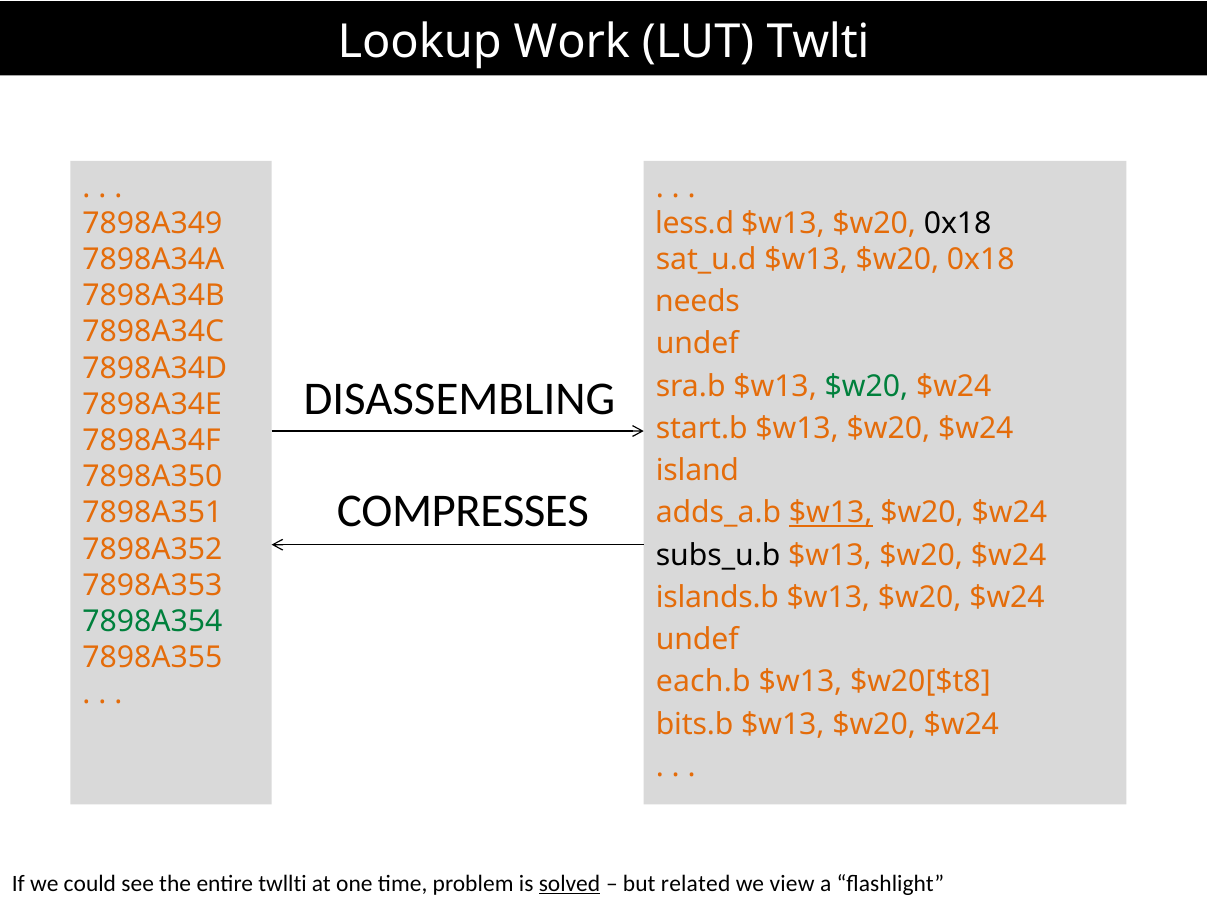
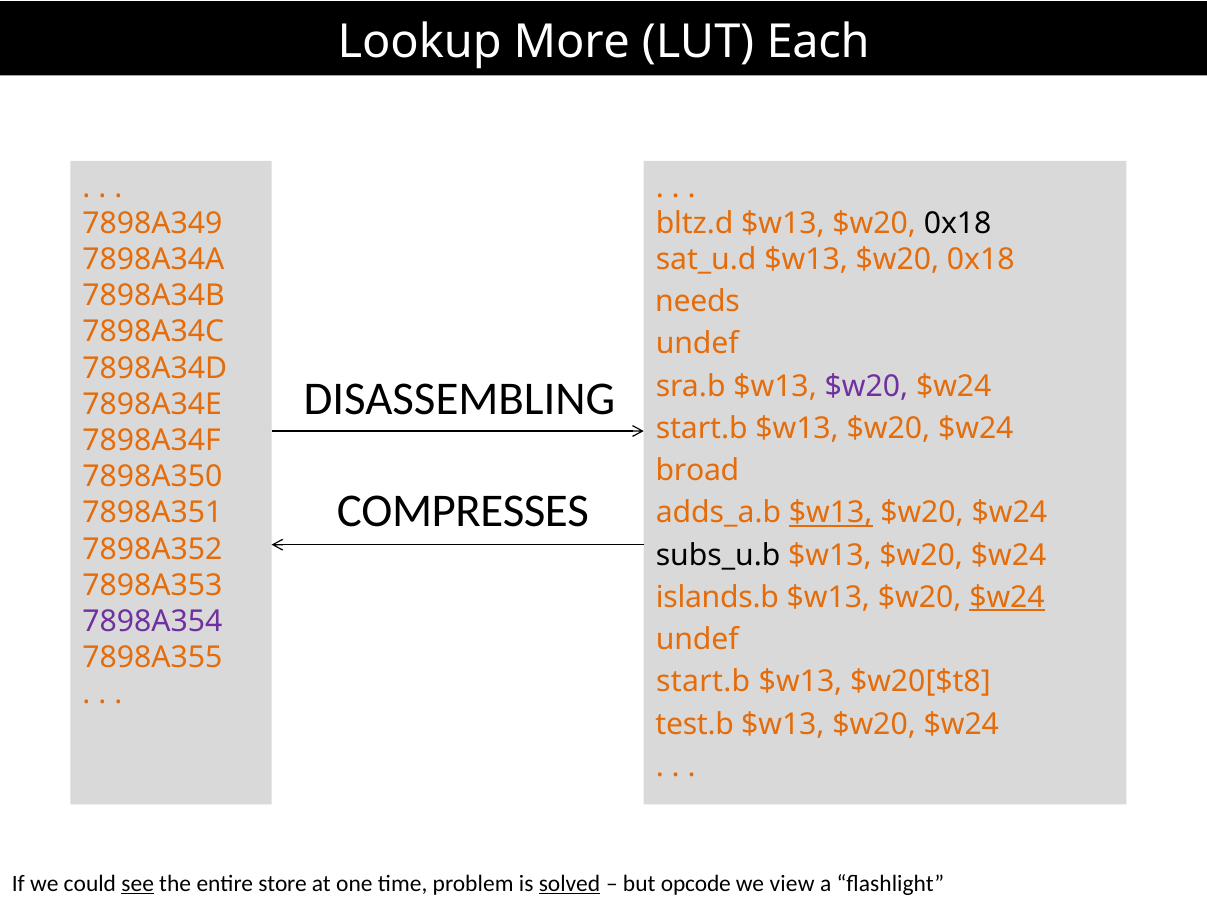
Work: Work -> More
Twlti: Twlti -> Each
less.d: less.d -> bltz.d
$w20 at (866, 386) colour: green -> purple
island: island -> broad
$w24 at (1007, 598) underline: none -> present
7898A354 colour: green -> purple
each.b at (703, 682): each.b -> start.b
bits.b: bits.b -> test.b
see underline: none -> present
twllti: twllti -> store
related: related -> opcode
